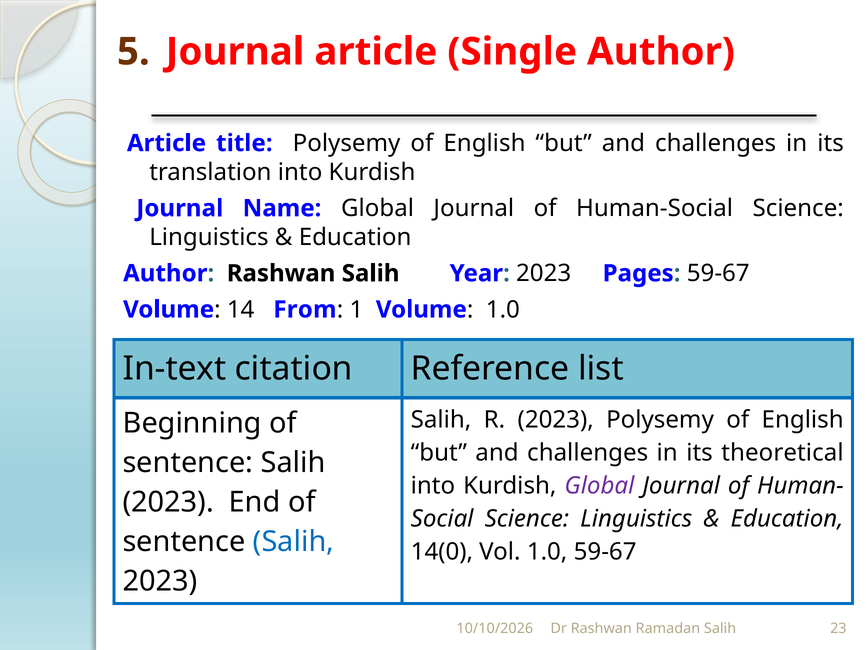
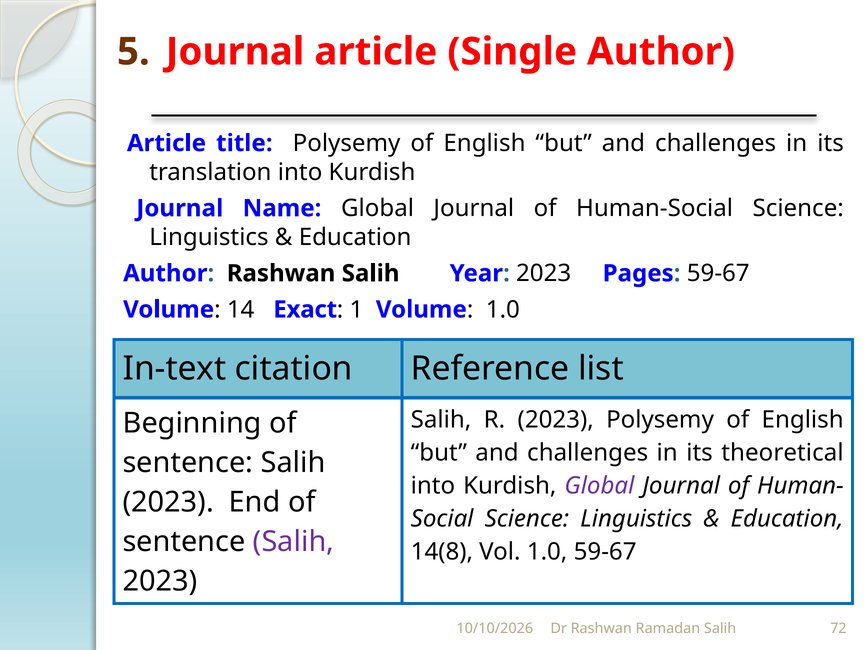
From: From -> Exact
Salih at (293, 542) colour: blue -> purple
14(0: 14(0 -> 14(8
23: 23 -> 72
